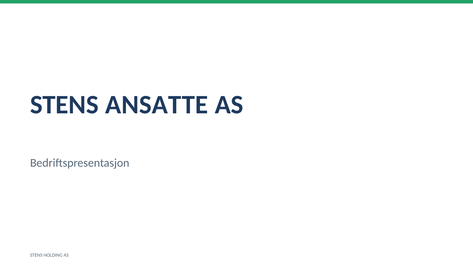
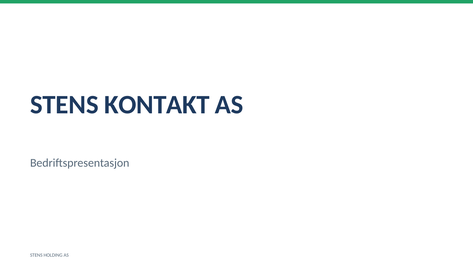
ANSATTE: ANSATTE -> KONTAKT
